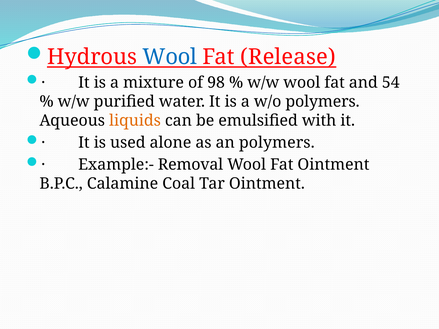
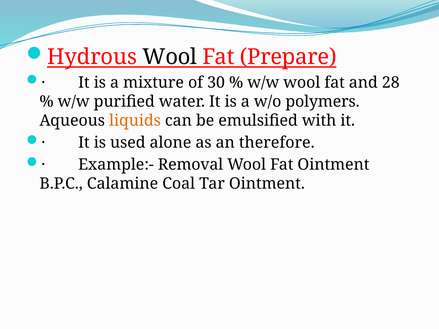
Wool at (170, 57) colour: blue -> black
Release: Release -> Prepare
98: 98 -> 30
54: 54 -> 28
an polymers: polymers -> therefore
